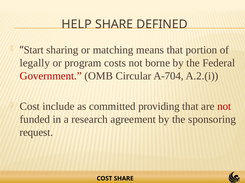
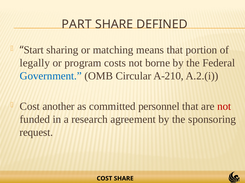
HELP: HELP -> PART
Government colour: red -> blue
A-704: A-704 -> A-210
include: include -> another
providing: providing -> personnel
